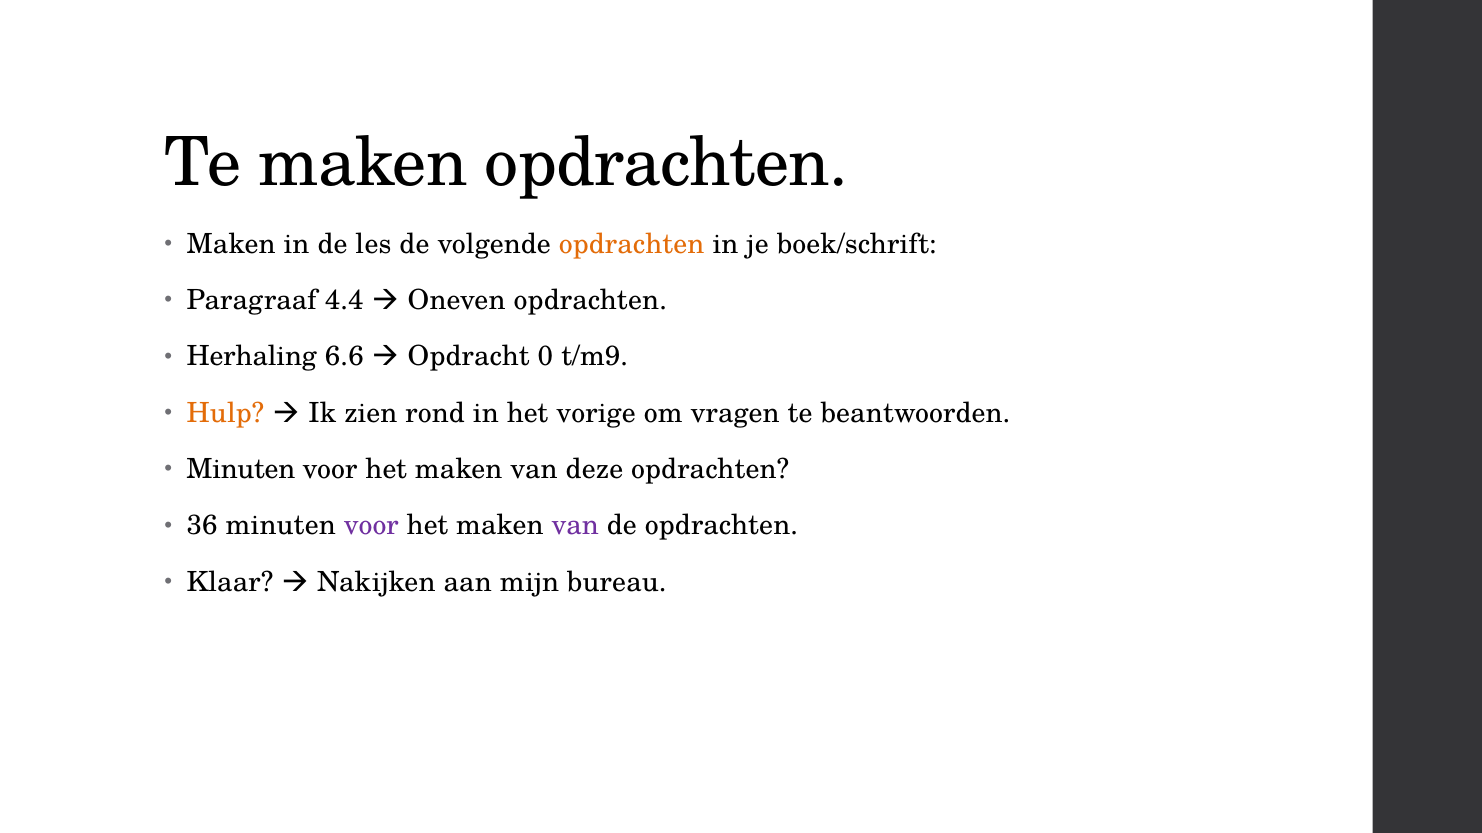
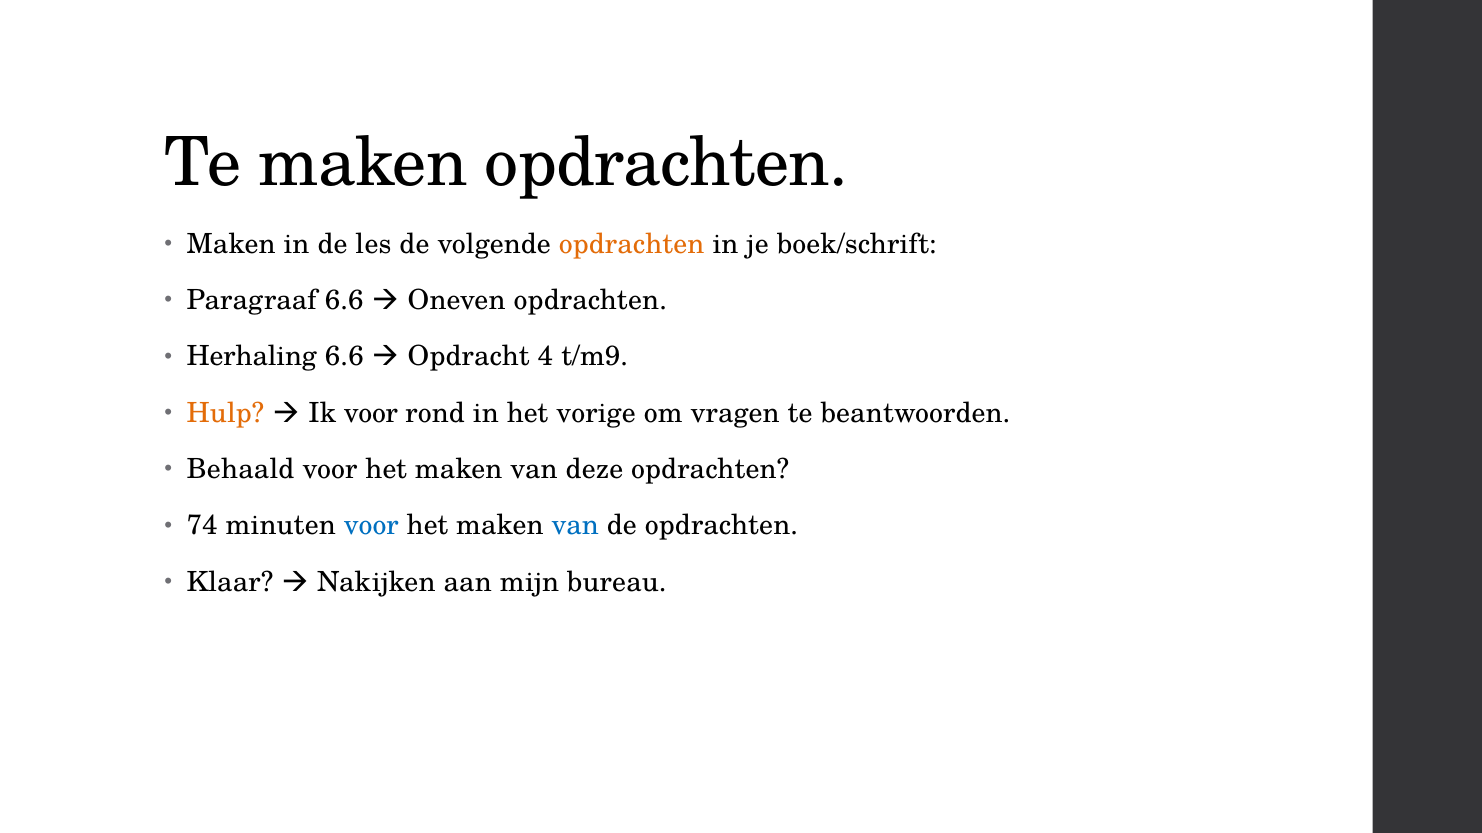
Paragraaf 4.4: 4.4 -> 6.6
0: 0 -> 4
Ik zien: zien -> voor
Minuten at (241, 470): Minuten -> Behaald
36: 36 -> 74
voor at (371, 526) colour: purple -> blue
van at (575, 526) colour: purple -> blue
